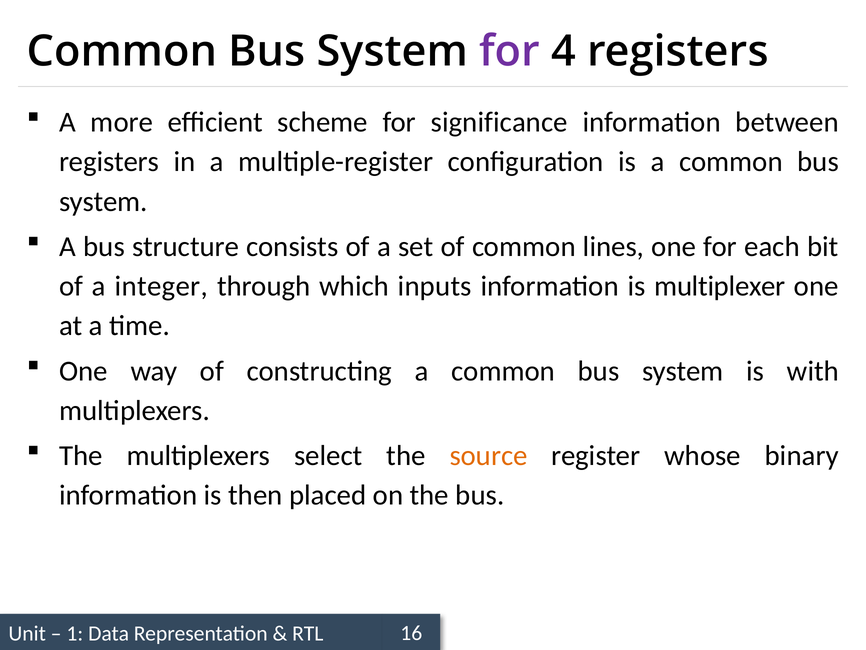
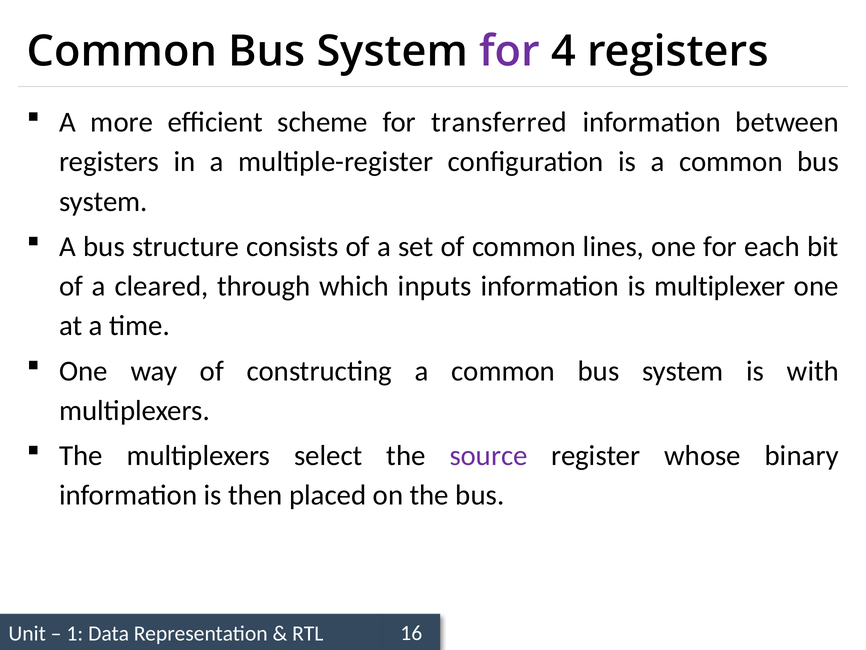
significance: significance -> transferred
integer: integer -> cleared
source colour: orange -> purple
